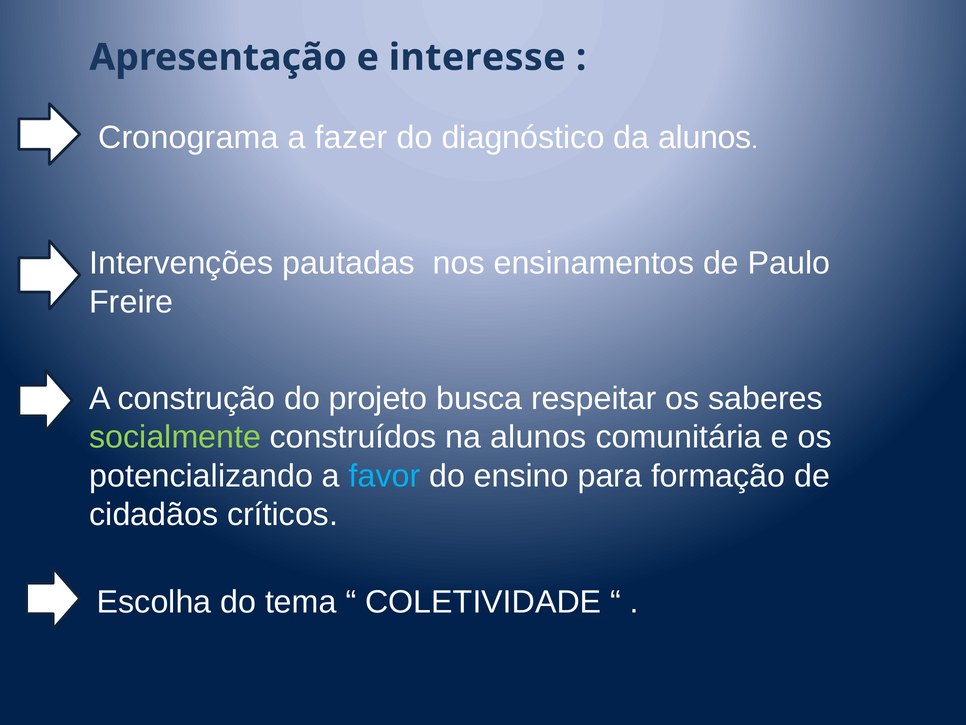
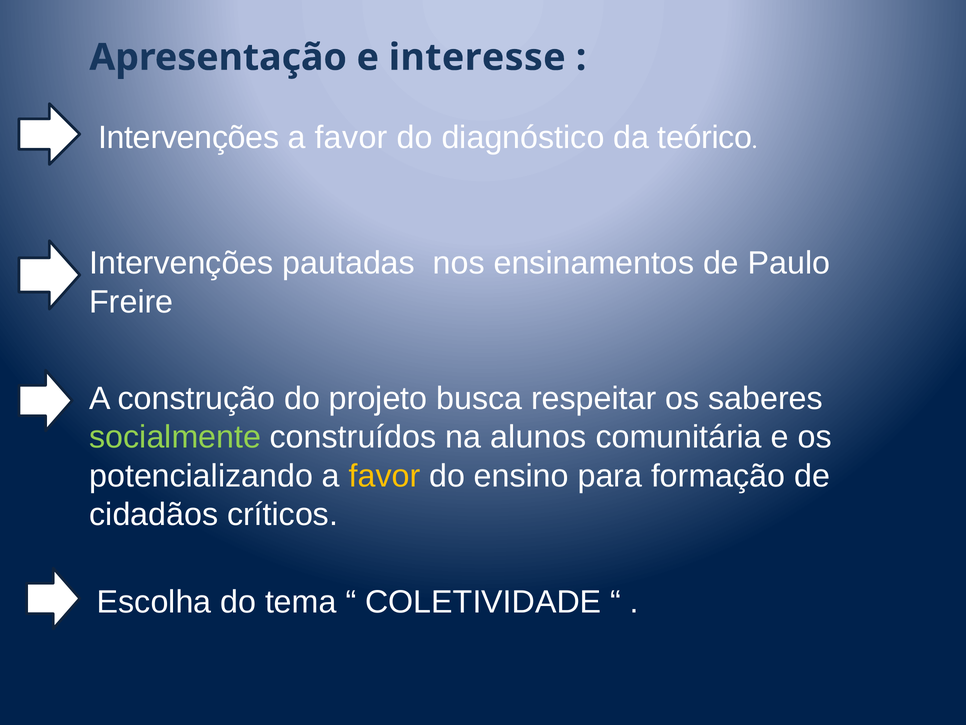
Cronograma at (188, 138): Cronograma -> Intervenções
fazer at (351, 138): fazer -> favor
da alunos: alunos -> teórico
favor at (385, 476) colour: light blue -> yellow
